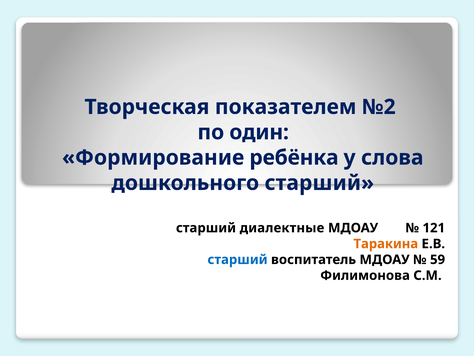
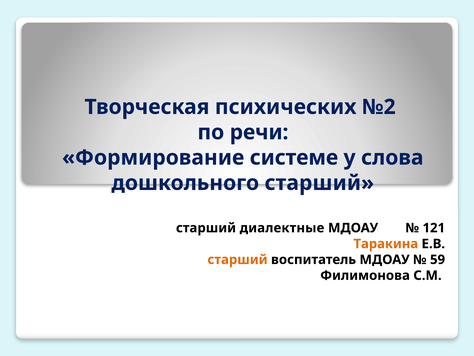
показателем: показателем -> психических
один: один -> речи
ребёнка: ребёнка -> системе
старший at (238, 259) colour: blue -> orange
